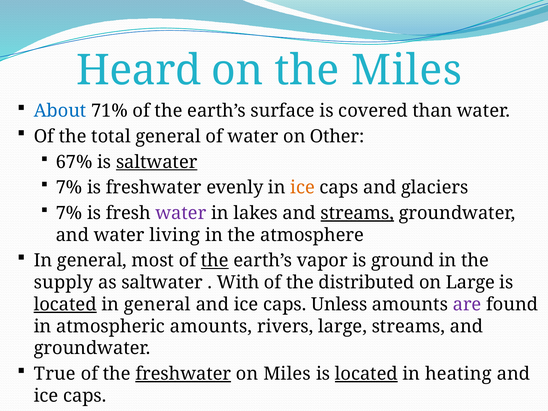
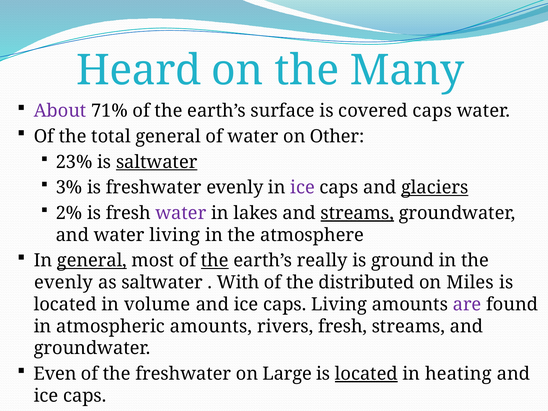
the Miles: Miles -> Many
About colour: blue -> purple
covered than: than -> caps
67%: 67% -> 23%
7% at (69, 188): 7% -> 3%
ice at (303, 188) colour: orange -> purple
glaciers underline: none -> present
7% at (69, 213): 7% -> 2%
general at (92, 261) underline: none -> present
vapor: vapor -> really
supply at (63, 283): supply -> evenly
on Large: Large -> Miles
located at (65, 304) underline: present -> none
general at (157, 304): general -> volume
caps Unless: Unless -> Living
rivers large: large -> fresh
True: True -> Even
freshwater at (183, 374) underline: present -> none
on Miles: Miles -> Large
